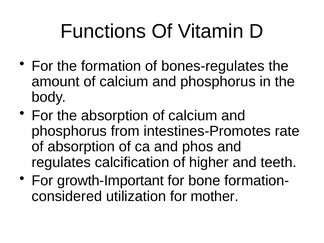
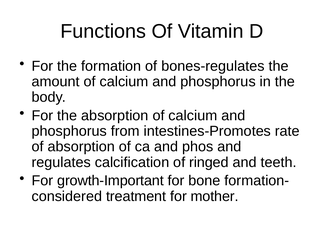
higher: higher -> ringed
utilization: utilization -> treatment
